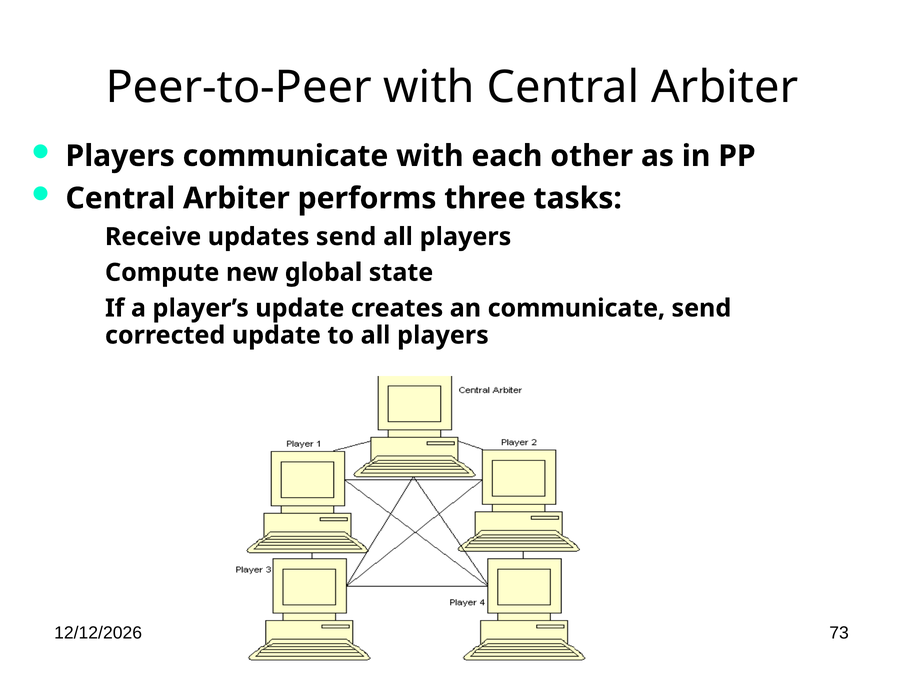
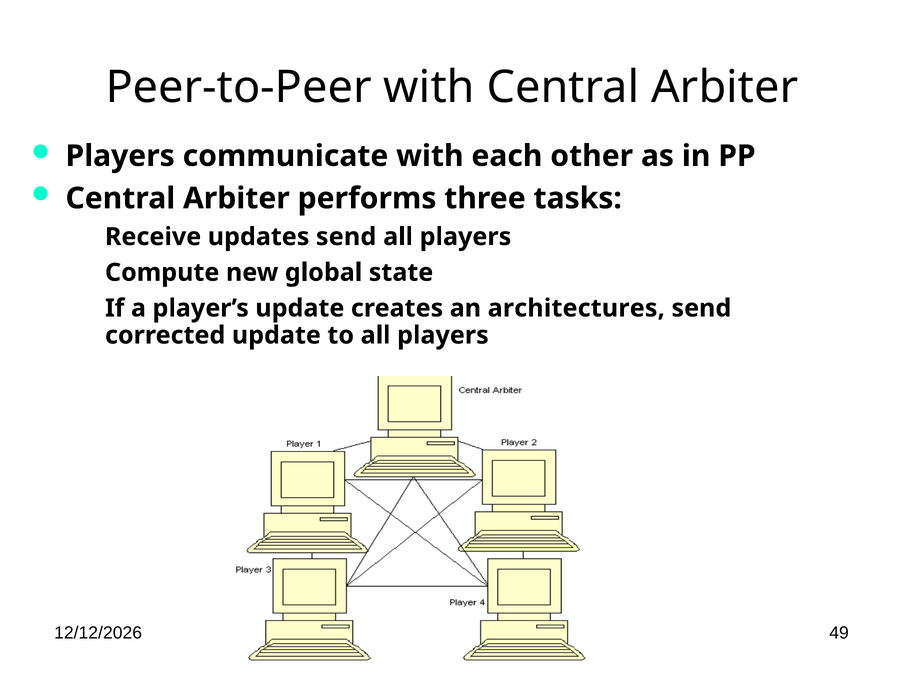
an communicate: communicate -> architectures
73: 73 -> 49
